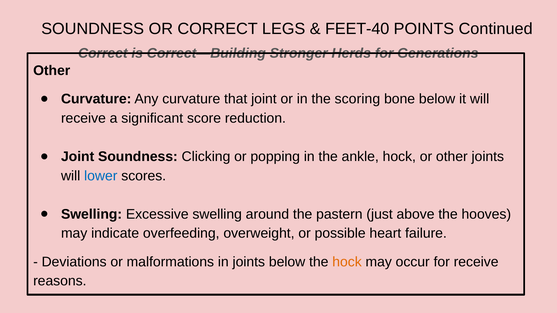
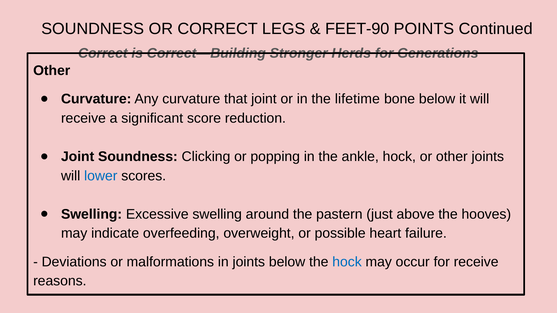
FEET-40: FEET-40 -> FEET-90
scoring: scoring -> lifetime
hock at (347, 262) colour: orange -> blue
